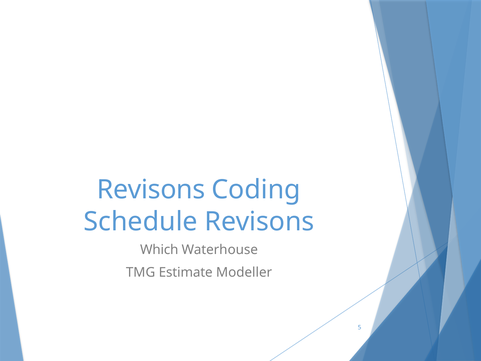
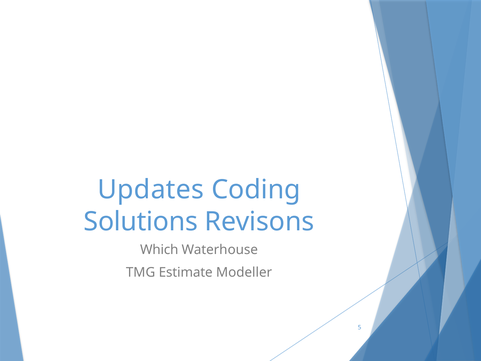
Revisons at (151, 190): Revisons -> Updates
Schedule: Schedule -> Solutions
